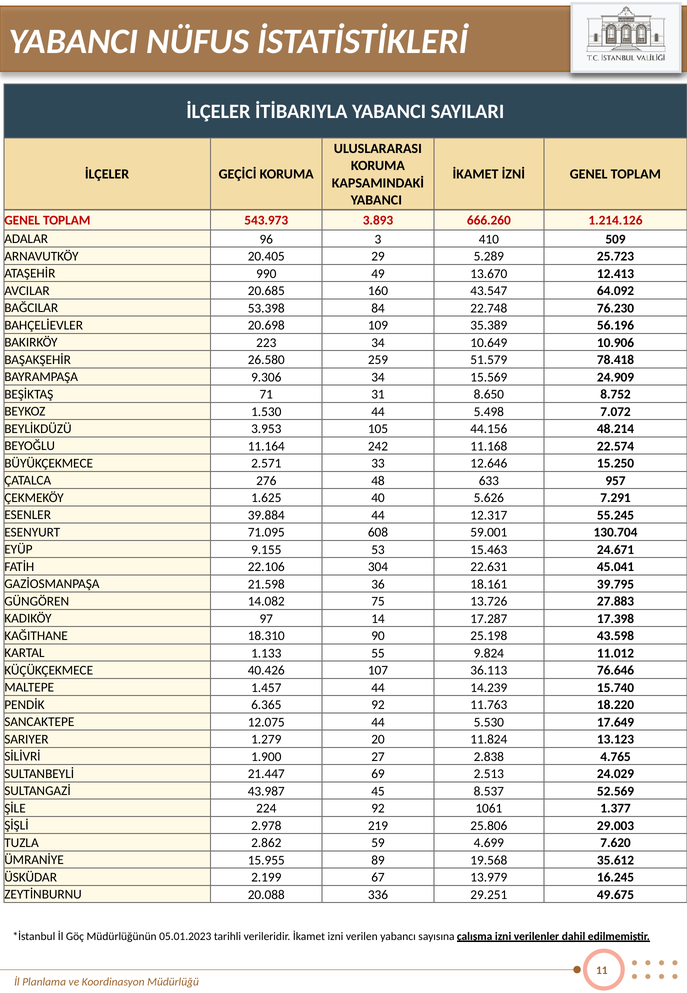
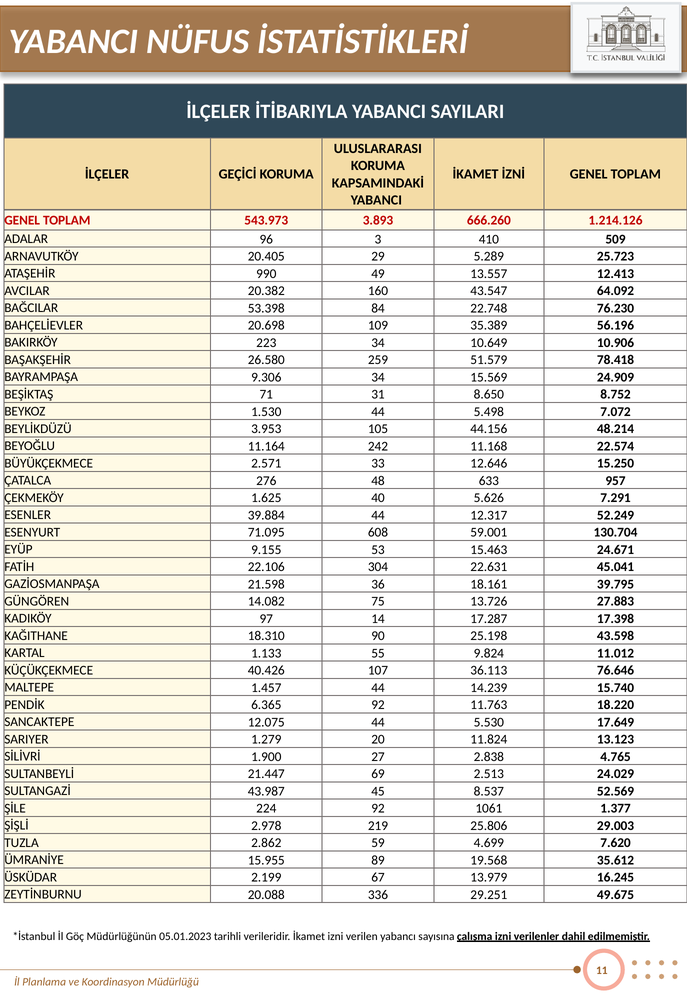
13.670: 13.670 -> 13.557
20.685: 20.685 -> 20.382
55.245: 55.245 -> 52.249
